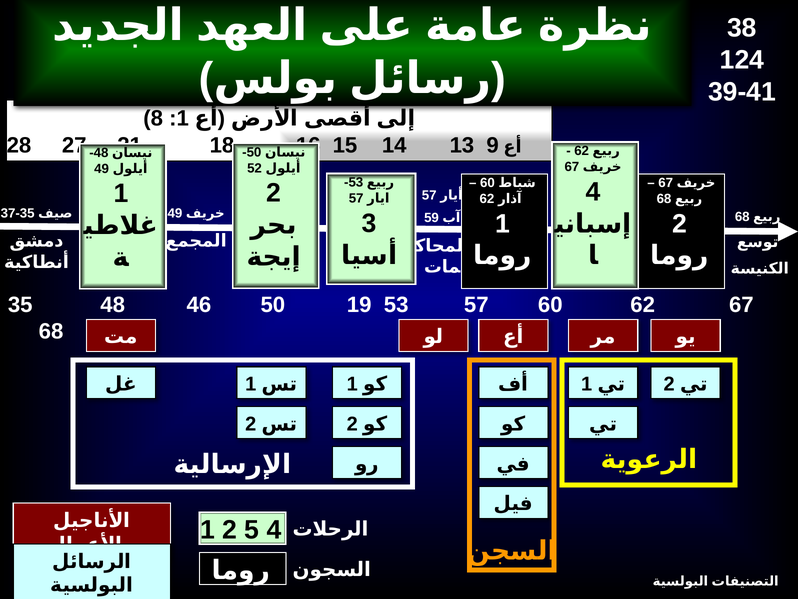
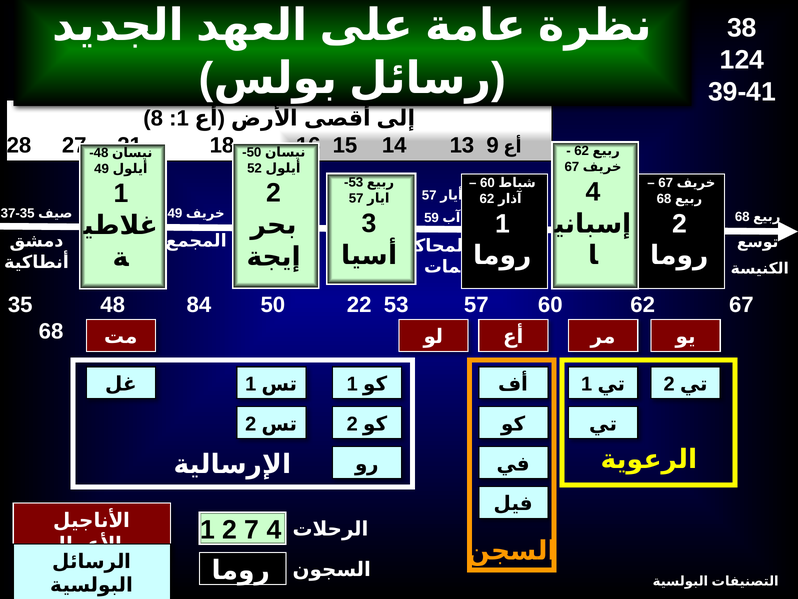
46: 46 -> 84
19: 19 -> 22
5: 5 -> 7
